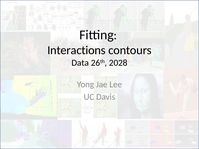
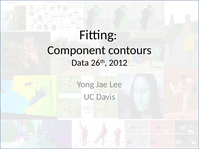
Interactions: Interactions -> Component
2028: 2028 -> 2012
